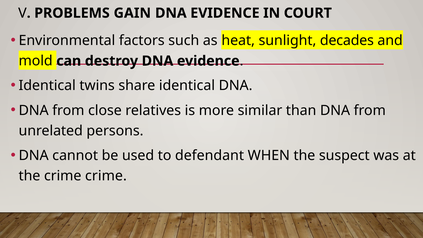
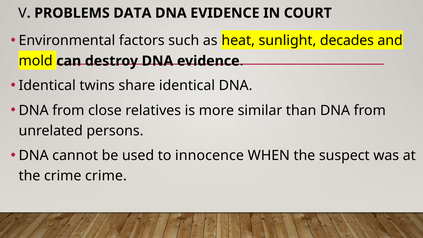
GAIN: GAIN -> DATA
defendant: defendant -> innocence
